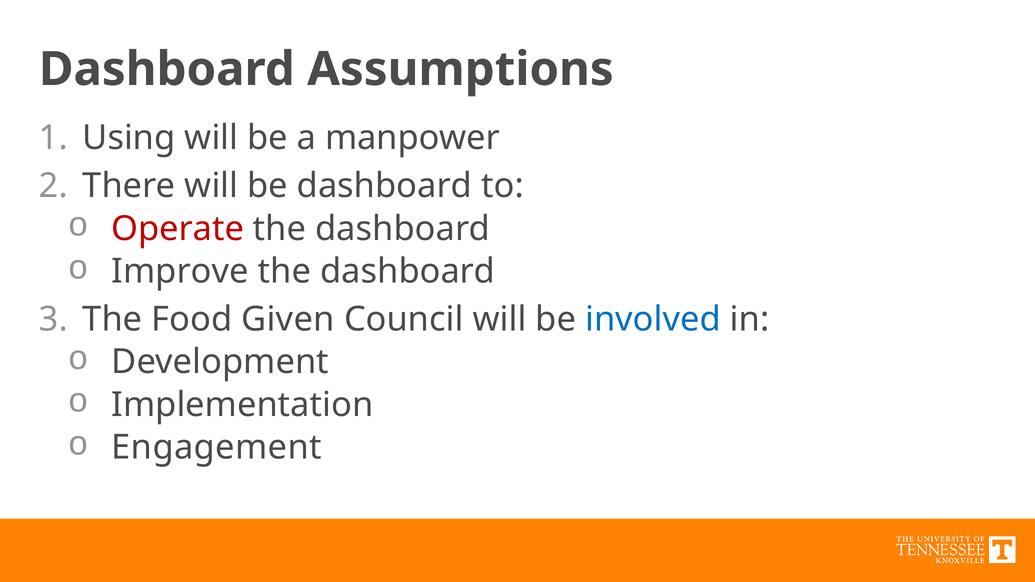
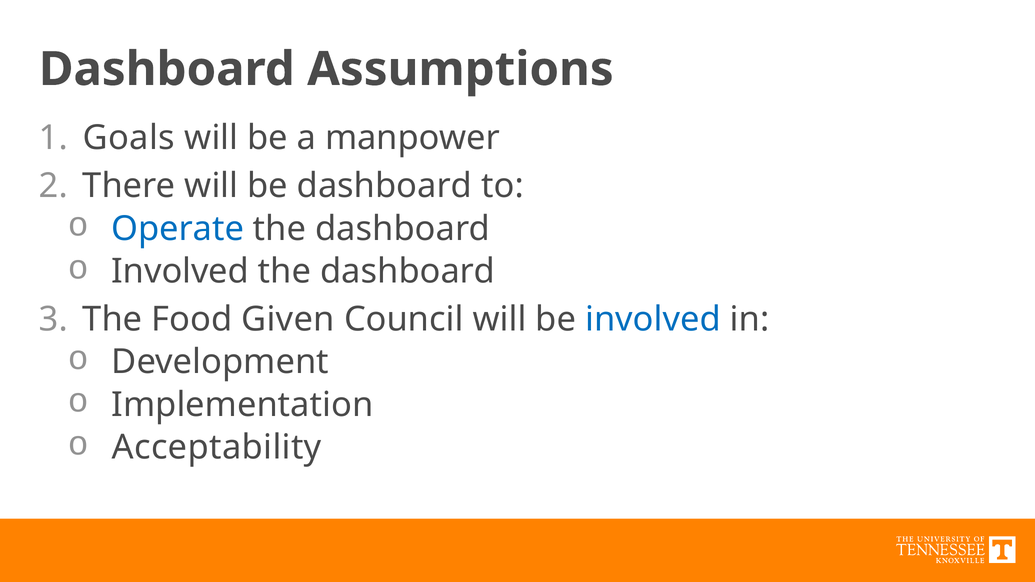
Using: Using -> Goals
Operate colour: red -> blue
Improve at (180, 271): Improve -> Involved
Engagement: Engagement -> Acceptability
